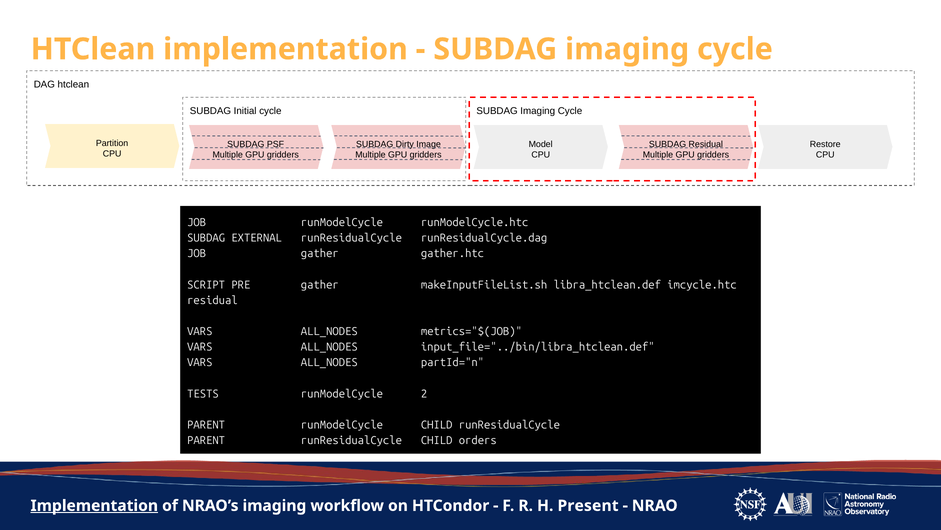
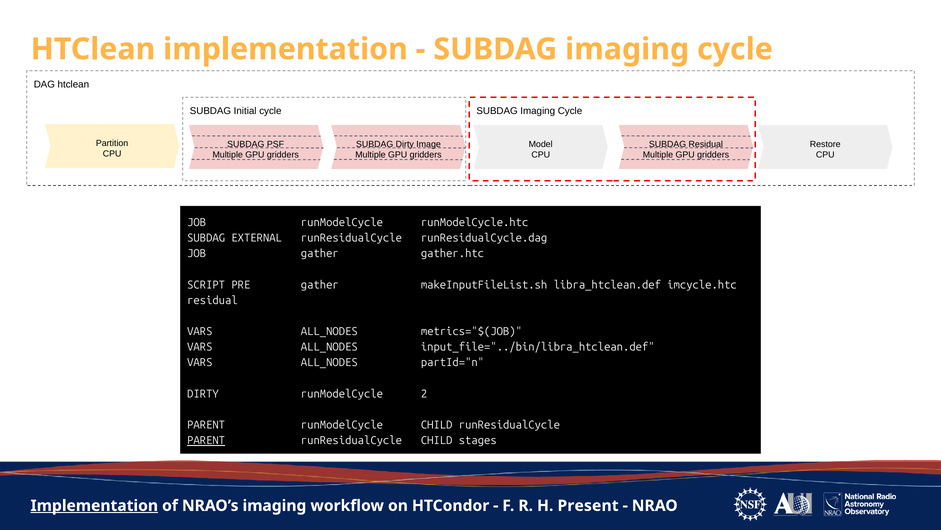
TESTS at (203, 393): TESTS -> DIRTY
PARENT at (206, 440) underline: none -> present
orders: orders -> stages
